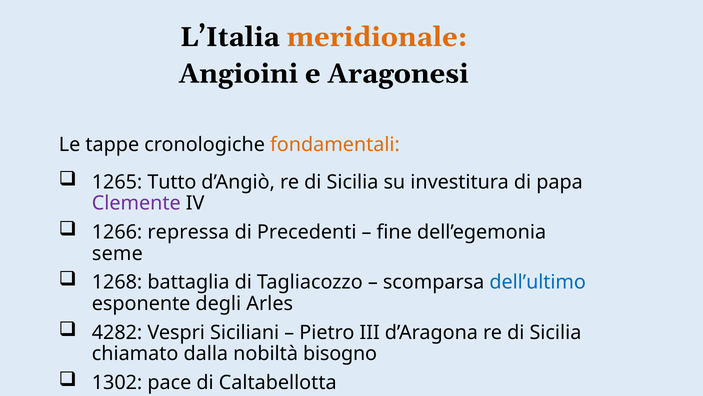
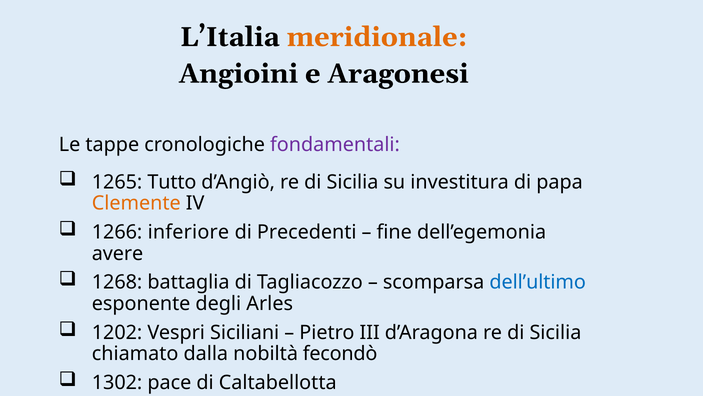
fondamentali colour: orange -> purple
Clemente colour: purple -> orange
repressa: repressa -> inferiore
seme: seme -> avere
4282: 4282 -> 1202
bisogno: bisogno -> fecondò
